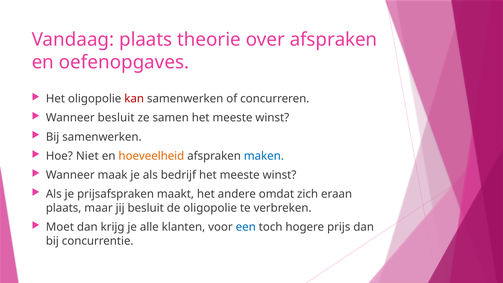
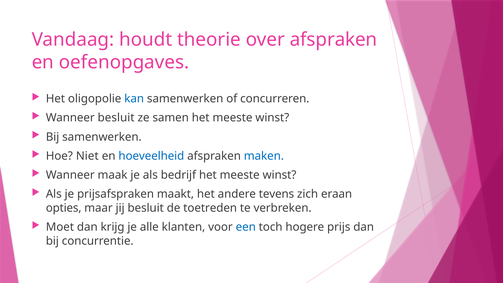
Vandaag plaats: plaats -> houdt
kan colour: red -> blue
hoeveelheid colour: orange -> blue
omdat: omdat -> tevens
plaats at (64, 208): plaats -> opties
de oligopolie: oligopolie -> toetreden
